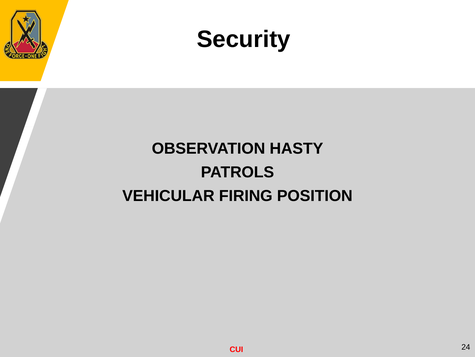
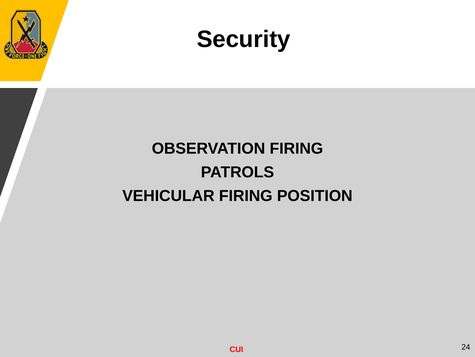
OBSERVATION HASTY: HASTY -> FIRING
